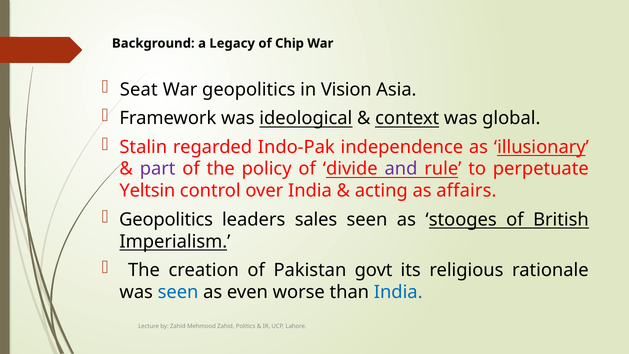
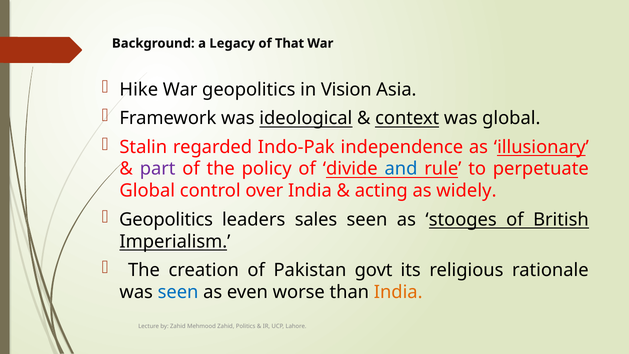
Chip: Chip -> That
Seat: Seat -> Hike
and colour: purple -> blue
Yeltsin at (147, 191): Yeltsin -> Global
affairs: affairs -> widely
India at (398, 292) colour: blue -> orange
